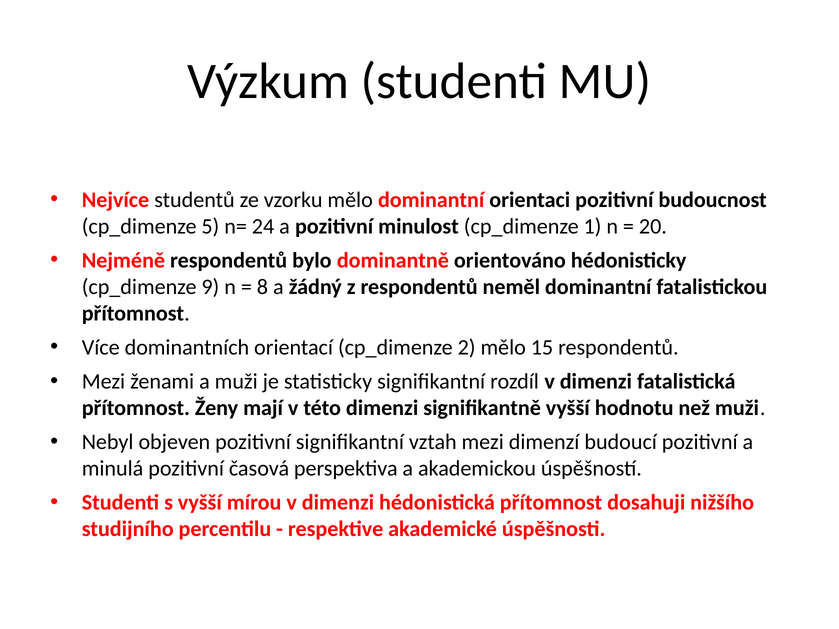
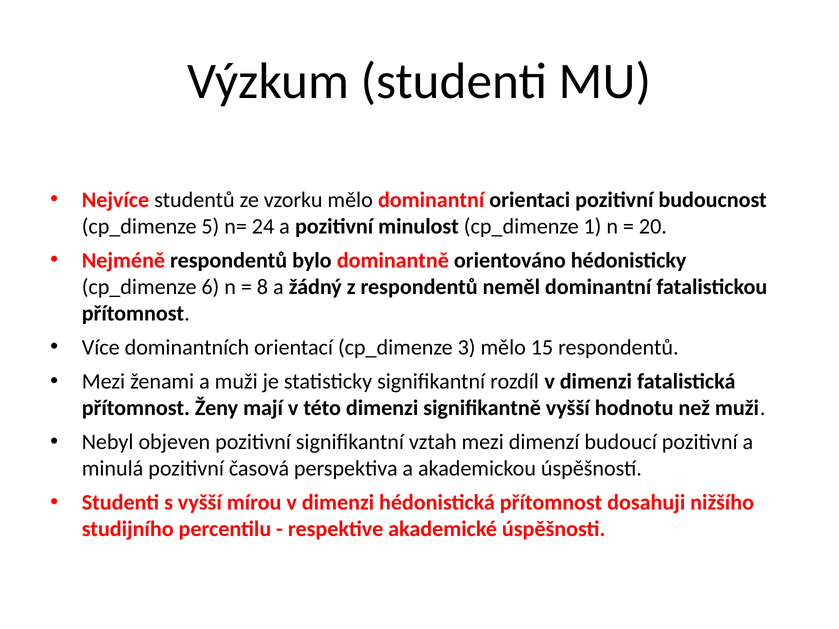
9: 9 -> 6
2: 2 -> 3
